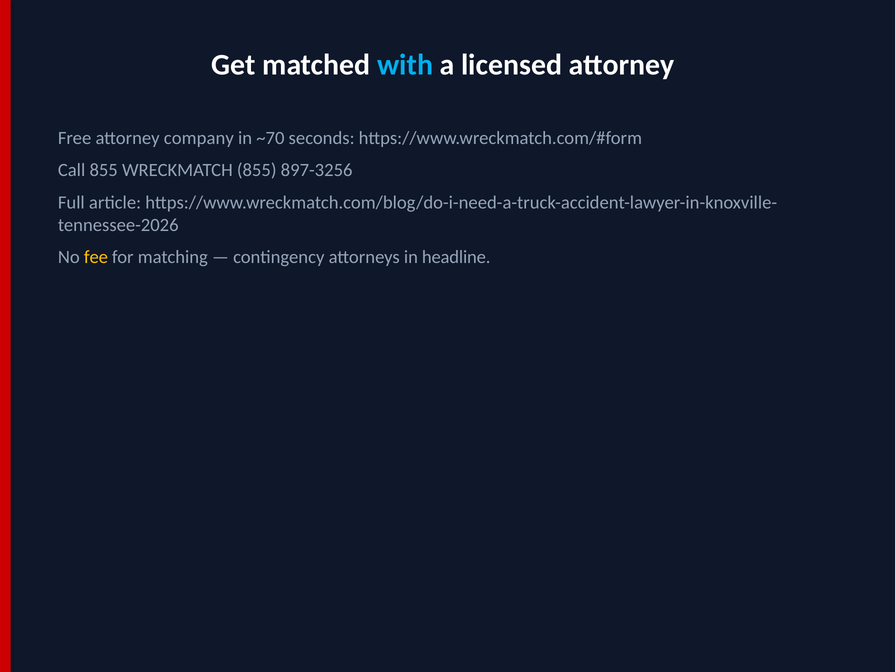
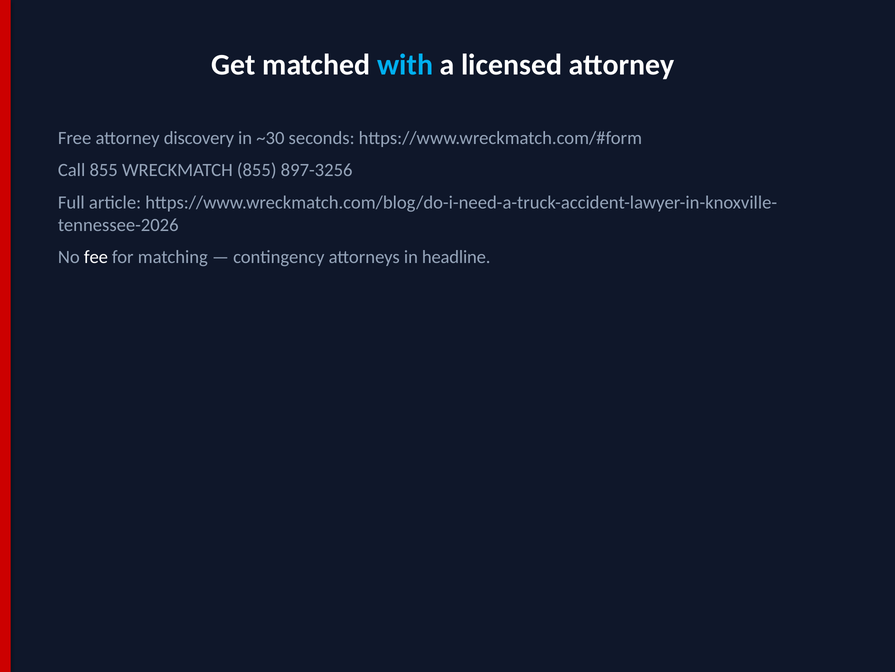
company: company -> discovery
~70: ~70 -> ~30
fee colour: yellow -> white
